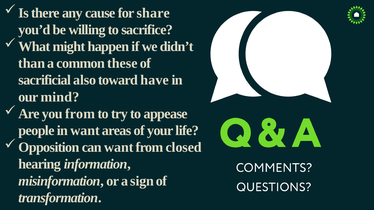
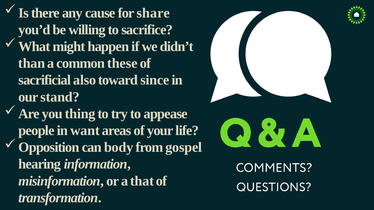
have: have -> since
mind: mind -> stand
you from: from -> thing
can want: want -> body
closed: closed -> gospel
sign: sign -> that
